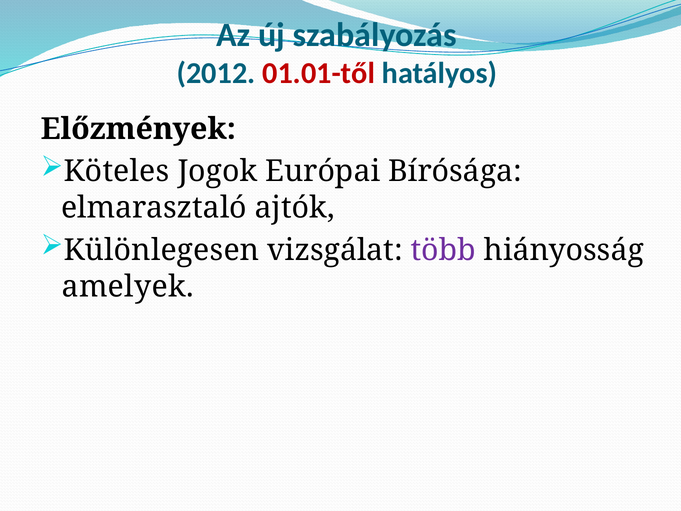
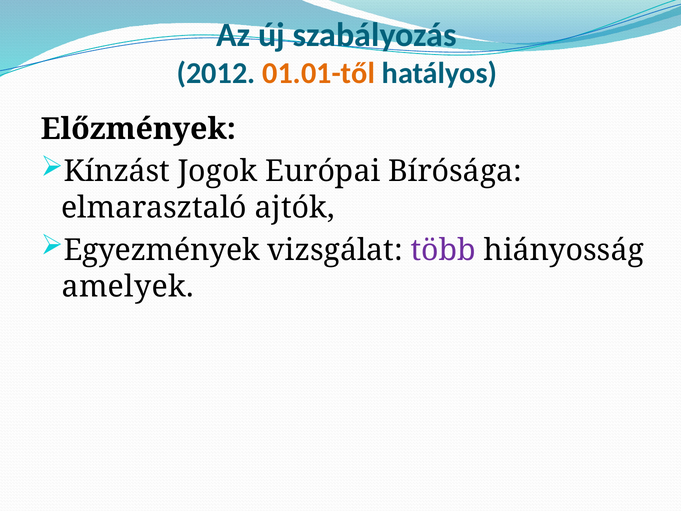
01.01-től colour: red -> orange
Köteles: Köteles -> Kínzást
Különlegesen: Különlegesen -> Egyezmények
